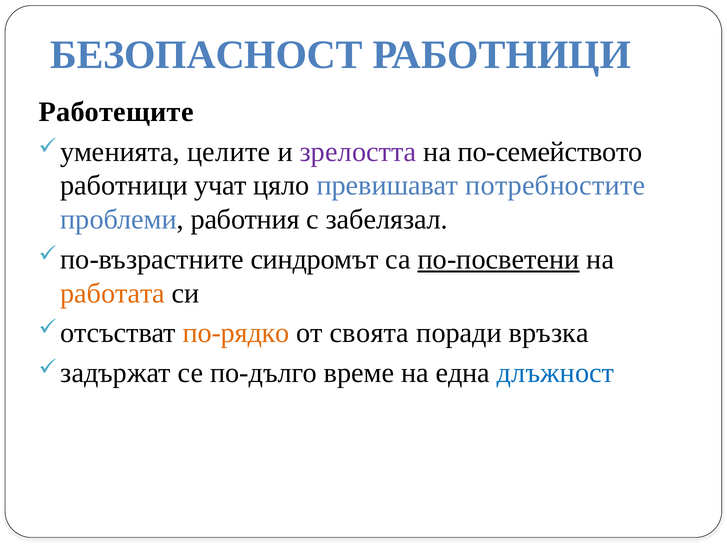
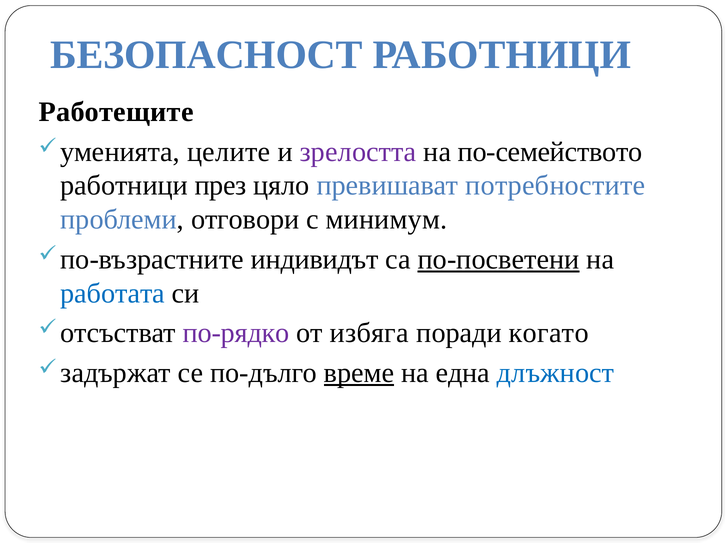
учат: учат -> през
работния: работния -> отговори
забелязал: забелязал -> минимум
синдромът: синдромът -> индивидът
работата colour: orange -> blue
по-рядко colour: orange -> purple
своята: своята -> избяга
връзка: връзка -> когато
време underline: none -> present
